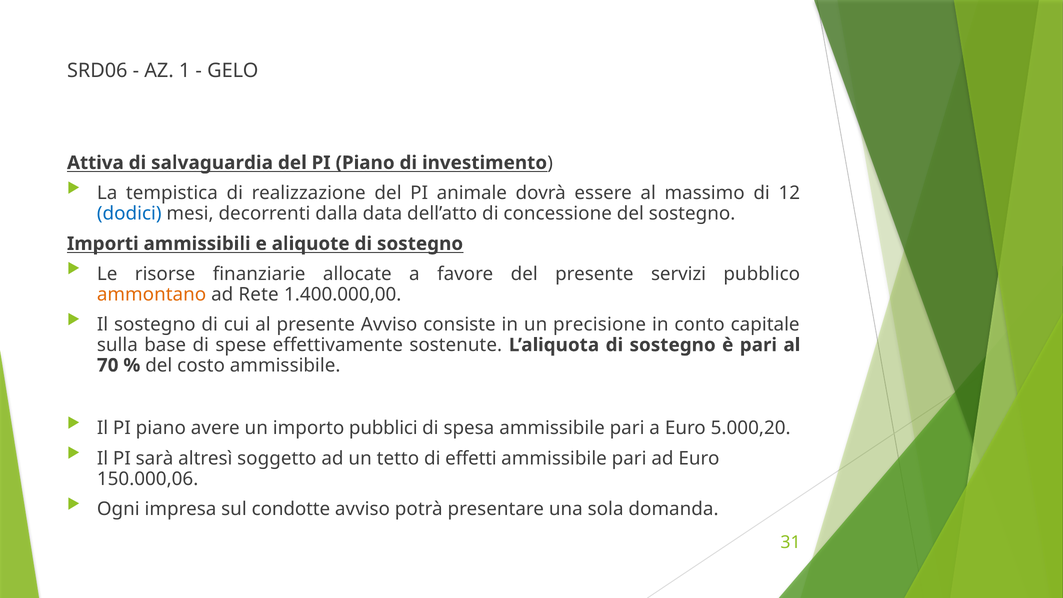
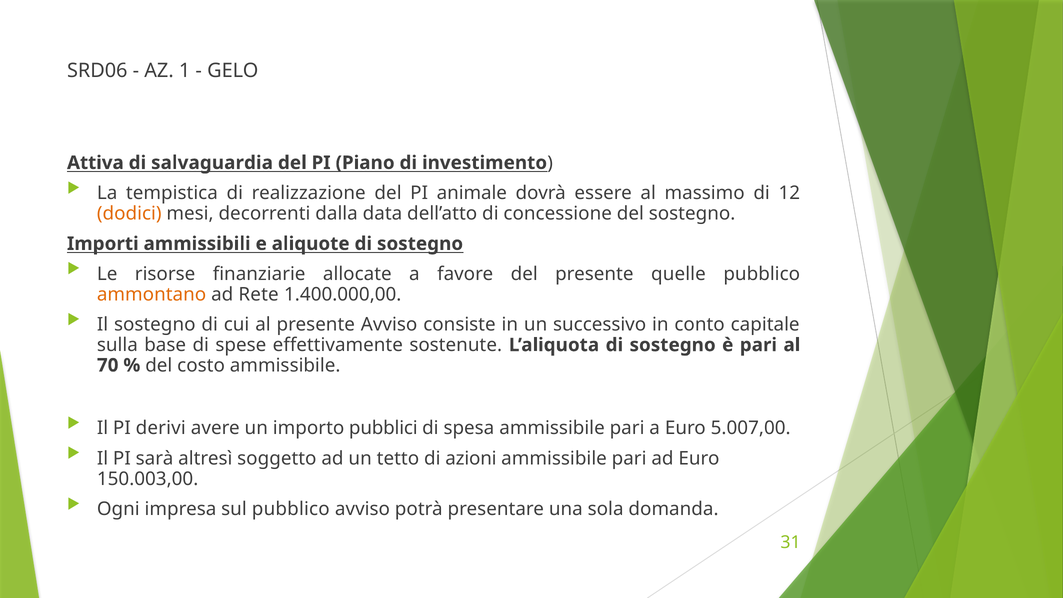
dodici colour: blue -> orange
servizi: servizi -> quelle
precisione: precisione -> successivo
Il PI piano: piano -> derivi
5.000,20: 5.000,20 -> 5.007,00
effetti: effetti -> azioni
150.000,06: 150.000,06 -> 150.003,00
sul condotte: condotte -> pubblico
